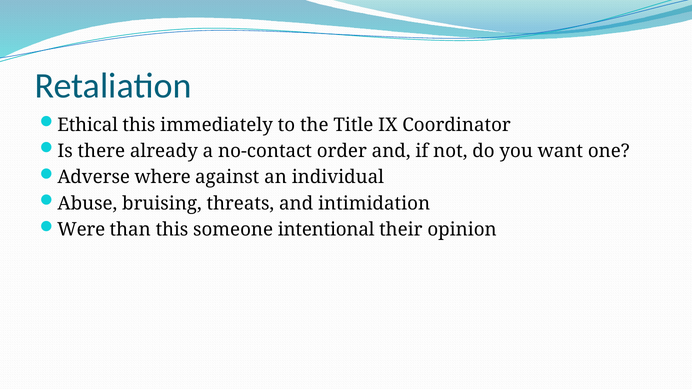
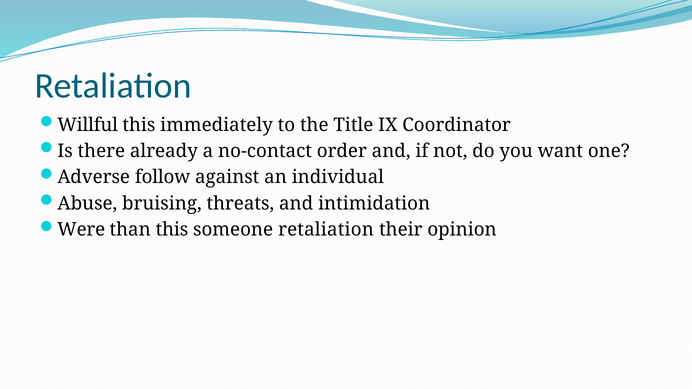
Ethical: Ethical -> Willful
where: where -> follow
someone intentional: intentional -> retaliation
